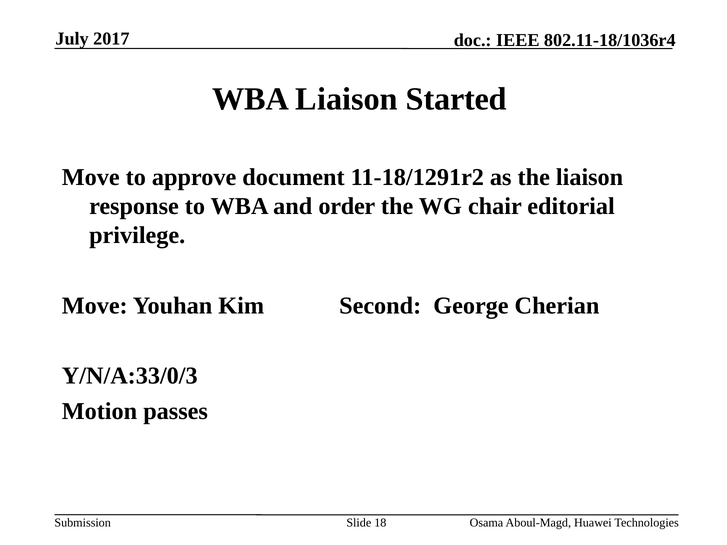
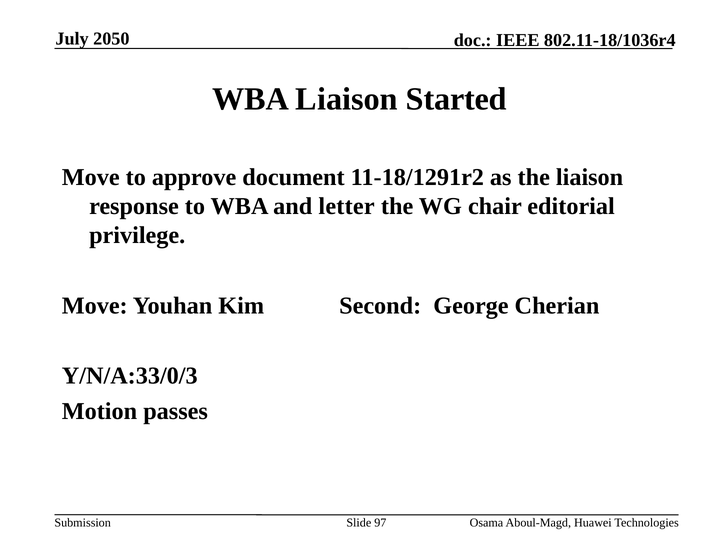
2017: 2017 -> 2050
order: order -> letter
18: 18 -> 97
